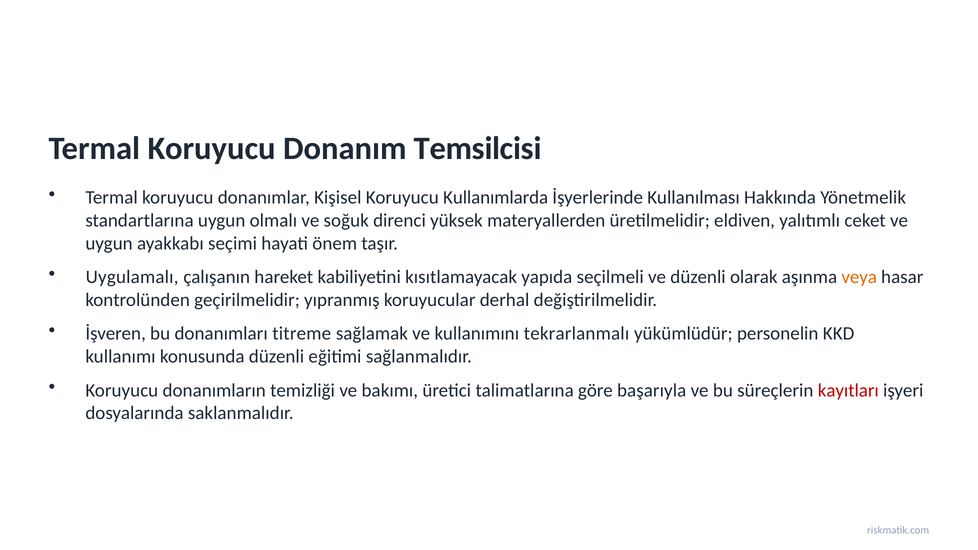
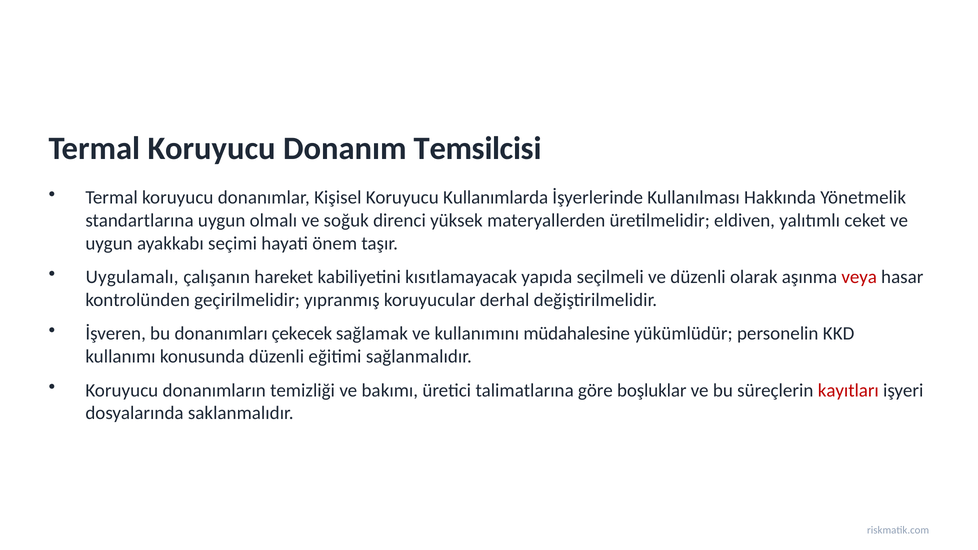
veya colour: orange -> red
titreme: titreme -> çekecek
tekrarlanmalı: tekrarlanmalı -> müdahalesine
başarıyla: başarıyla -> boşluklar
